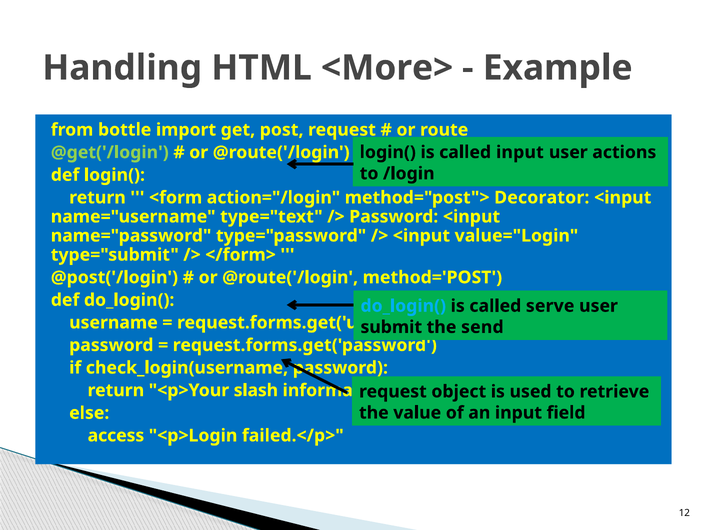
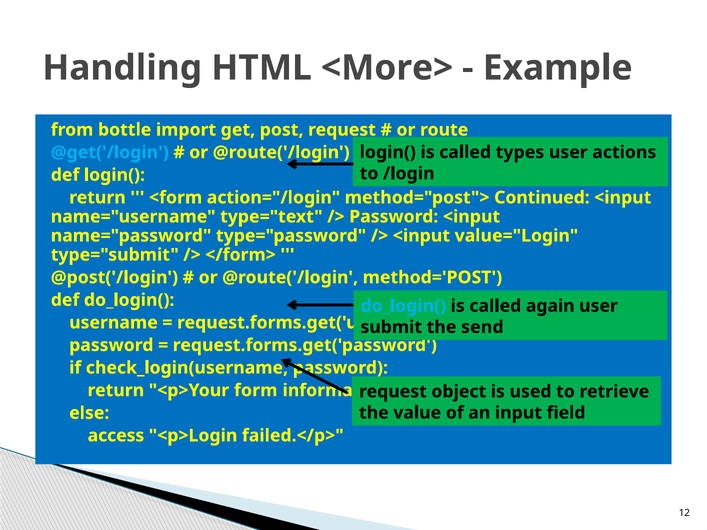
called input: input -> types
@get('/login colour: light green -> light blue
Decorator: Decorator -> Continued
serve: serve -> again
slash: slash -> form
